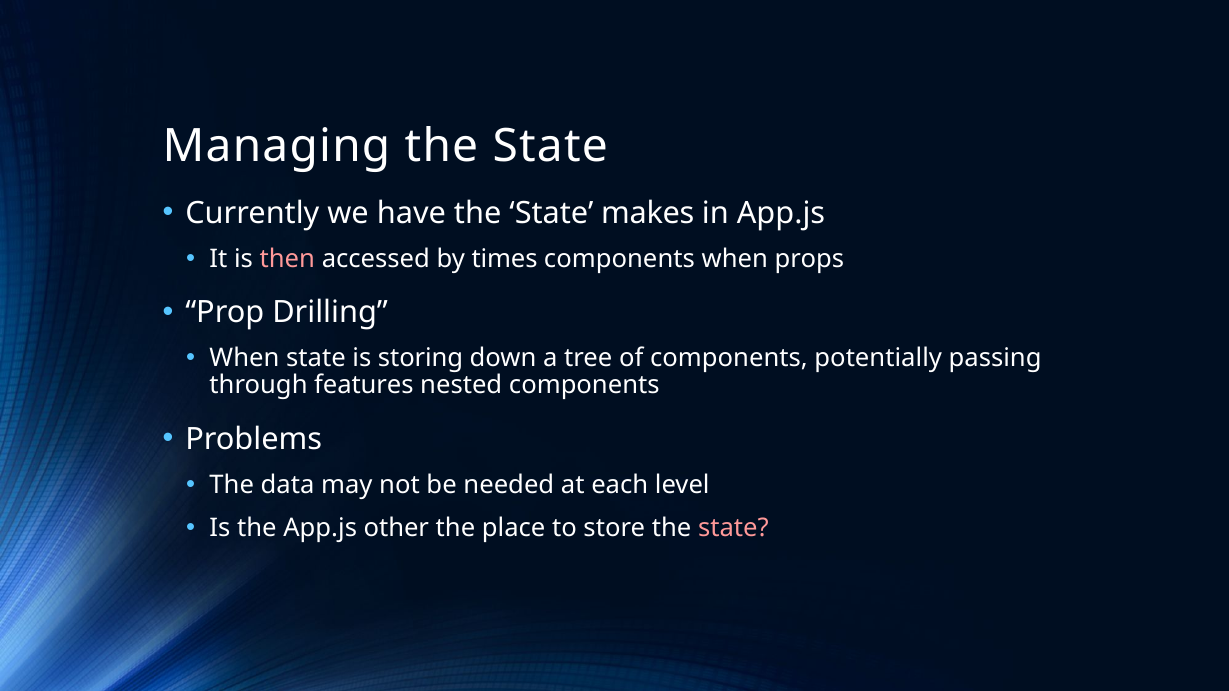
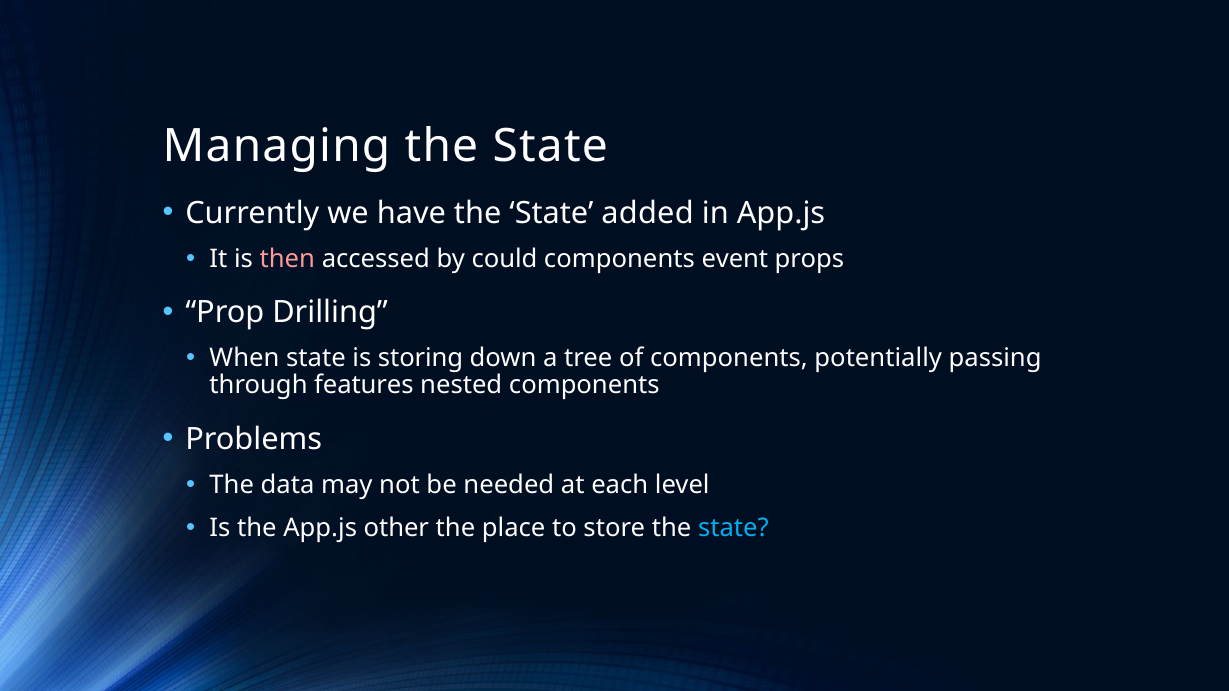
makes: makes -> added
times: times -> could
components when: when -> event
state at (733, 528) colour: pink -> light blue
